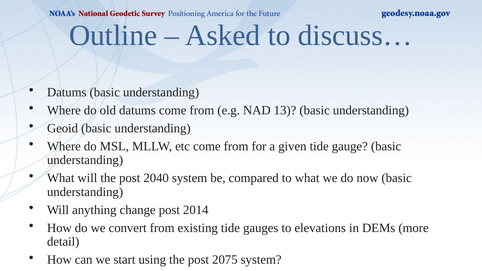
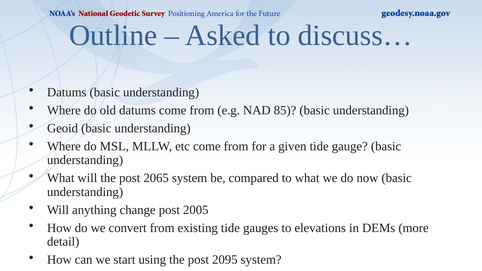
13: 13 -> 85
2040: 2040 -> 2065
2014: 2014 -> 2005
2075: 2075 -> 2095
